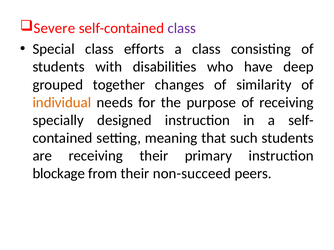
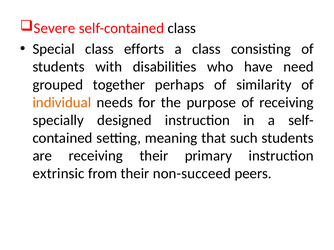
class at (182, 28) colour: purple -> black
deep: deep -> need
changes: changes -> perhaps
blockage: blockage -> extrinsic
